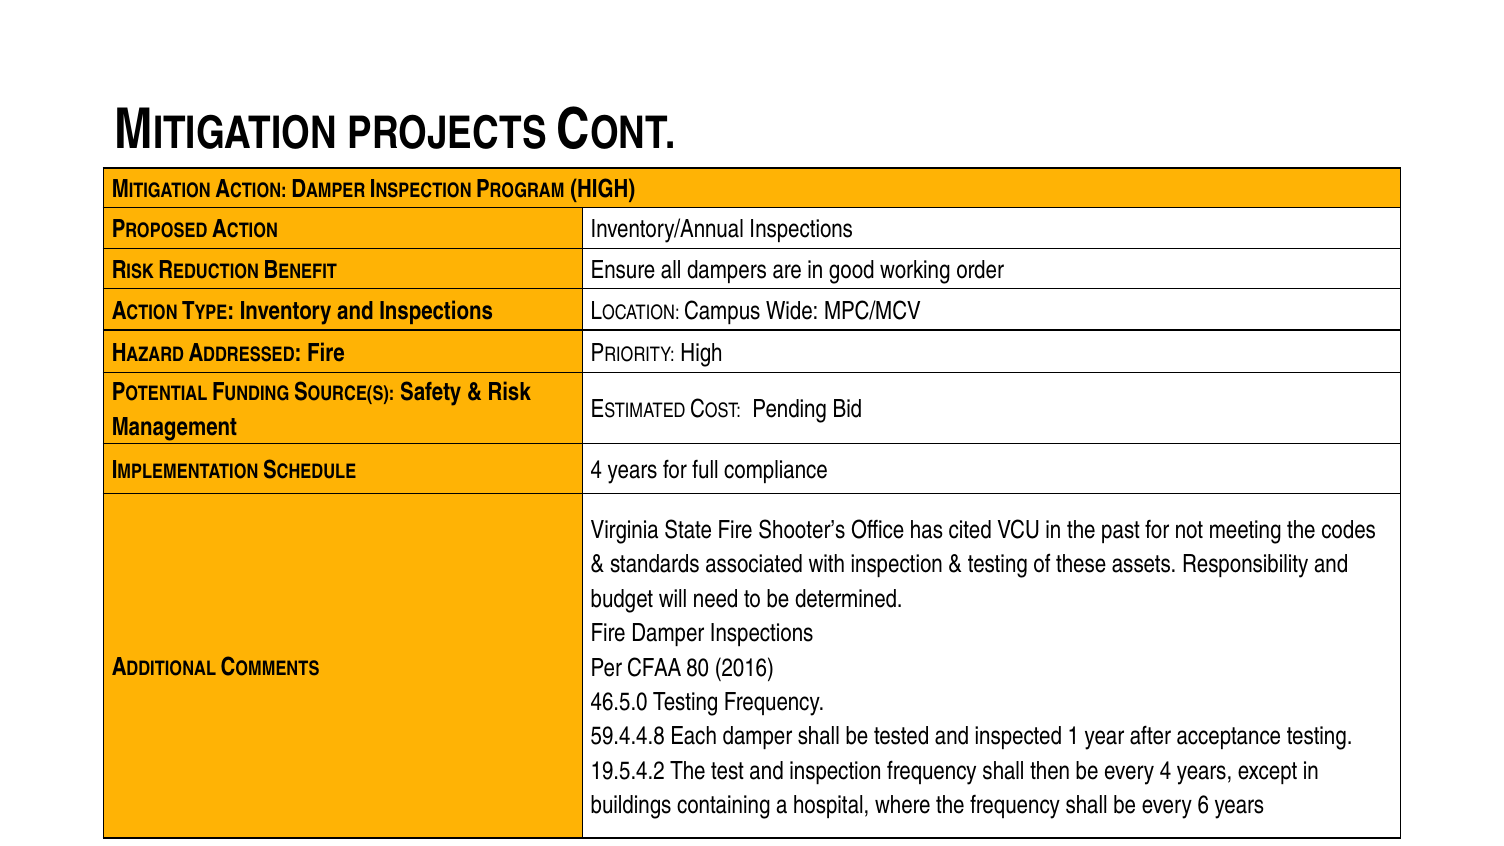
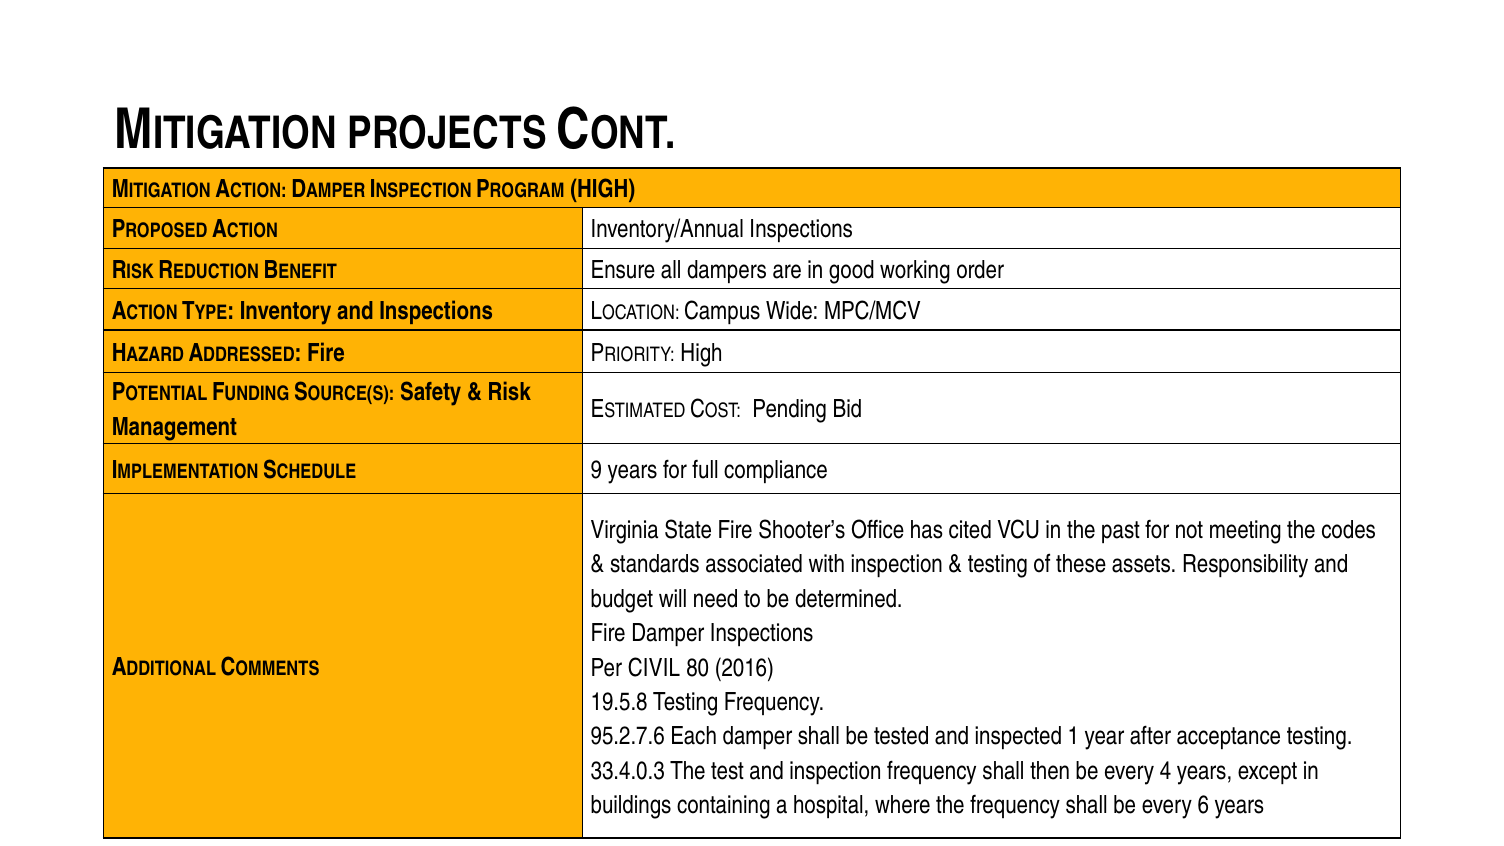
4 at (596, 470): 4 -> 9
CFAA: CFAA -> CIVIL
46.5.0: 46.5.0 -> 19.5.8
59.4.4.8: 59.4.4.8 -> 95.2.7.6
19.5.4.2: 19.5.4.2 -> 33.4.0.3
